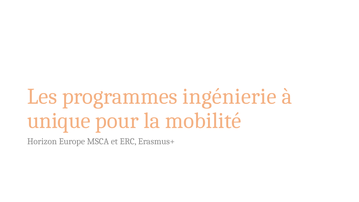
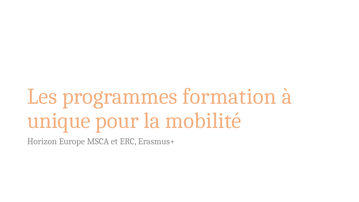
ingénierie: ingénierie -> formation
